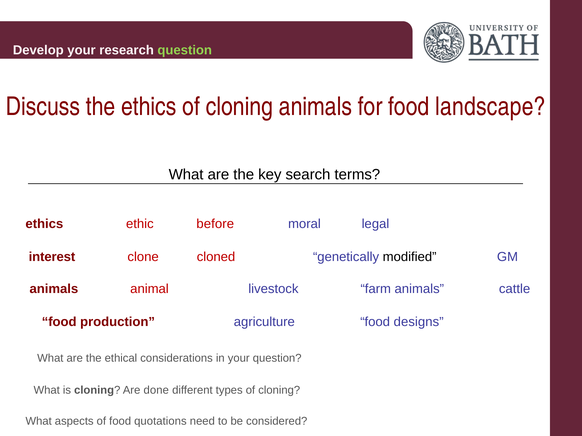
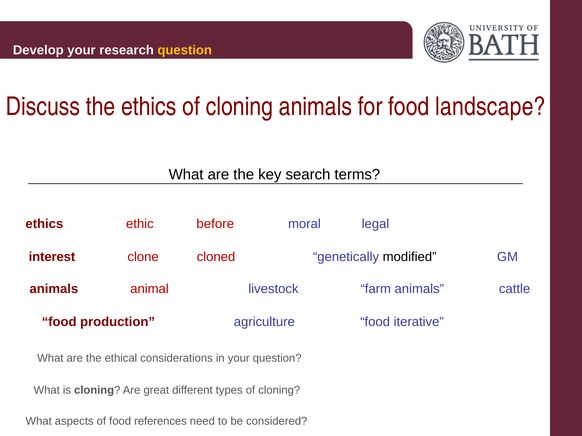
question at (185, 50) colour: light green -> yellow
designs: designs -> iterative
done: done -> great
quotations: quotations -> references
